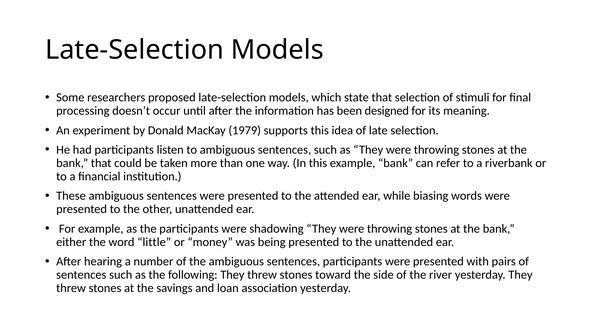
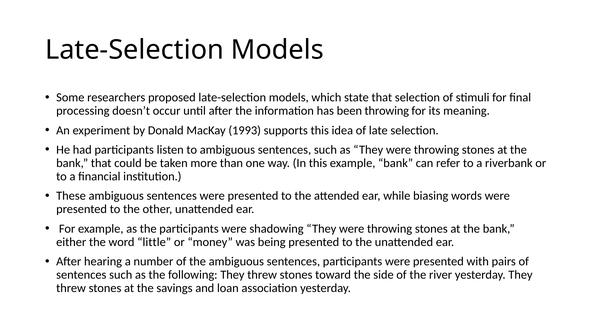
been designed: designed -> throwing
1979: 1979 -> 1993
